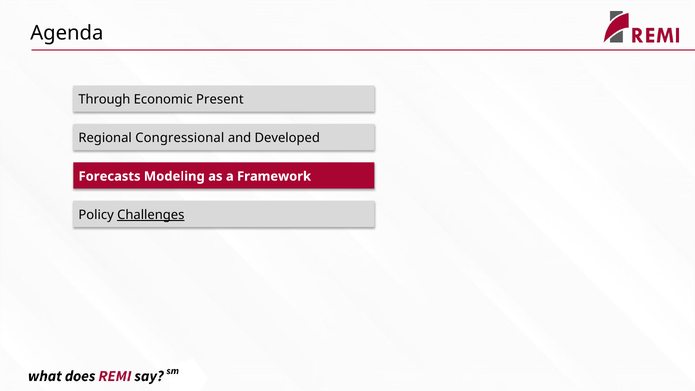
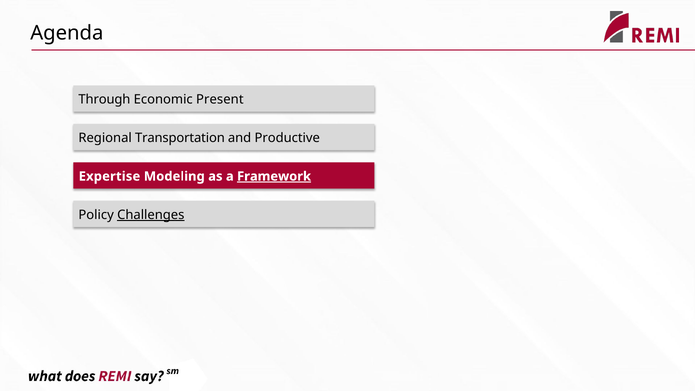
Congressional: Congressional -> Transportation
Developed: Developed -> Productive
Forecasts: Forecasts -> Expertise
Framework underline: none -> present
